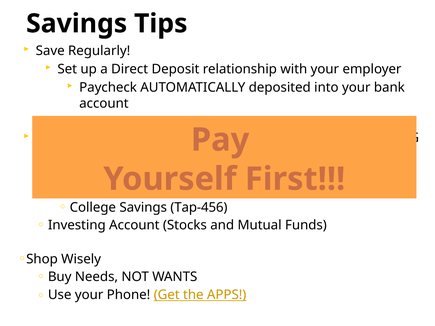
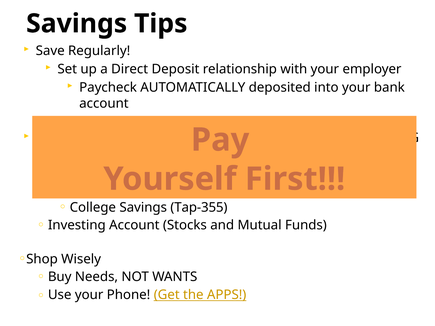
Tap-456: Tap-456 -> Tap-355
